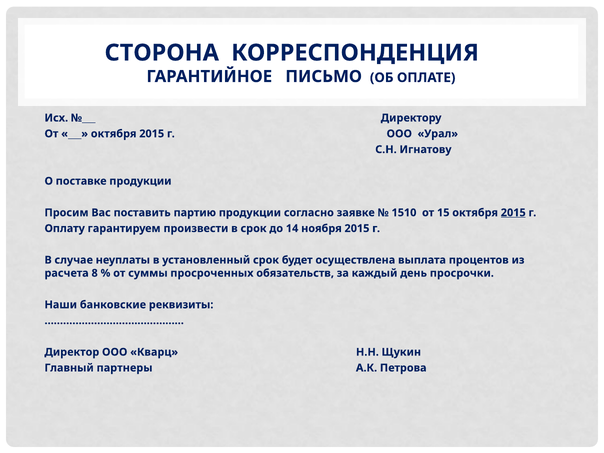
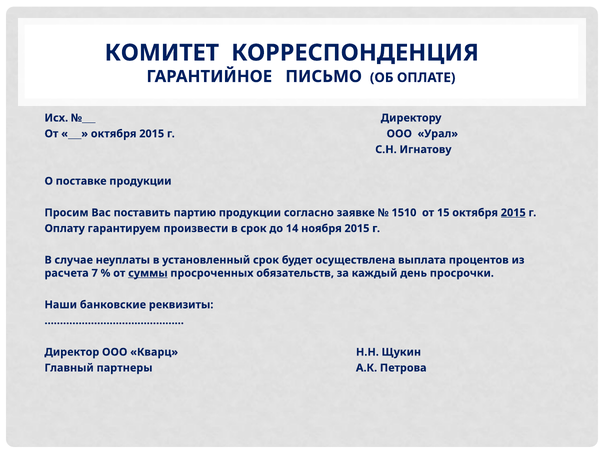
СТОРОНА: СТОРОНА -> КОМИТЕТ
8: 8 -> 7
суммы underline: none -> present
